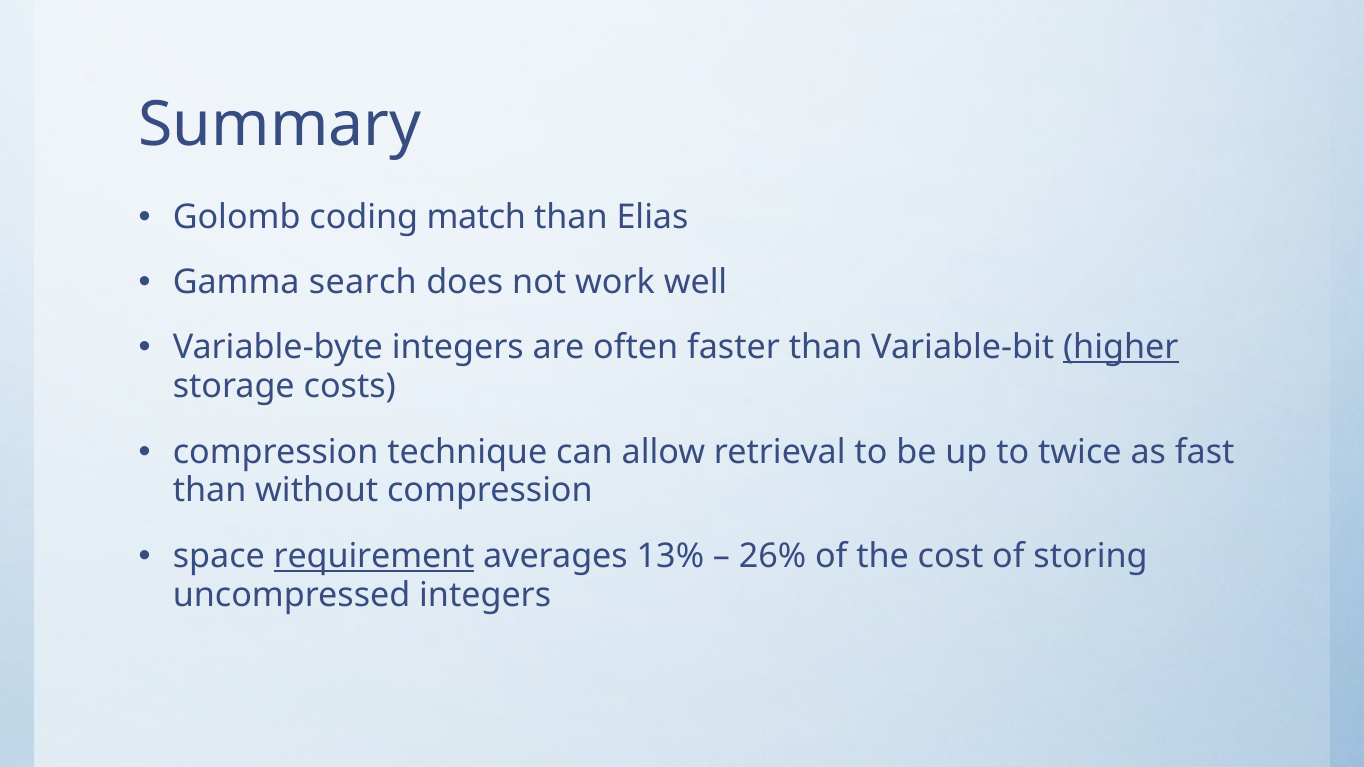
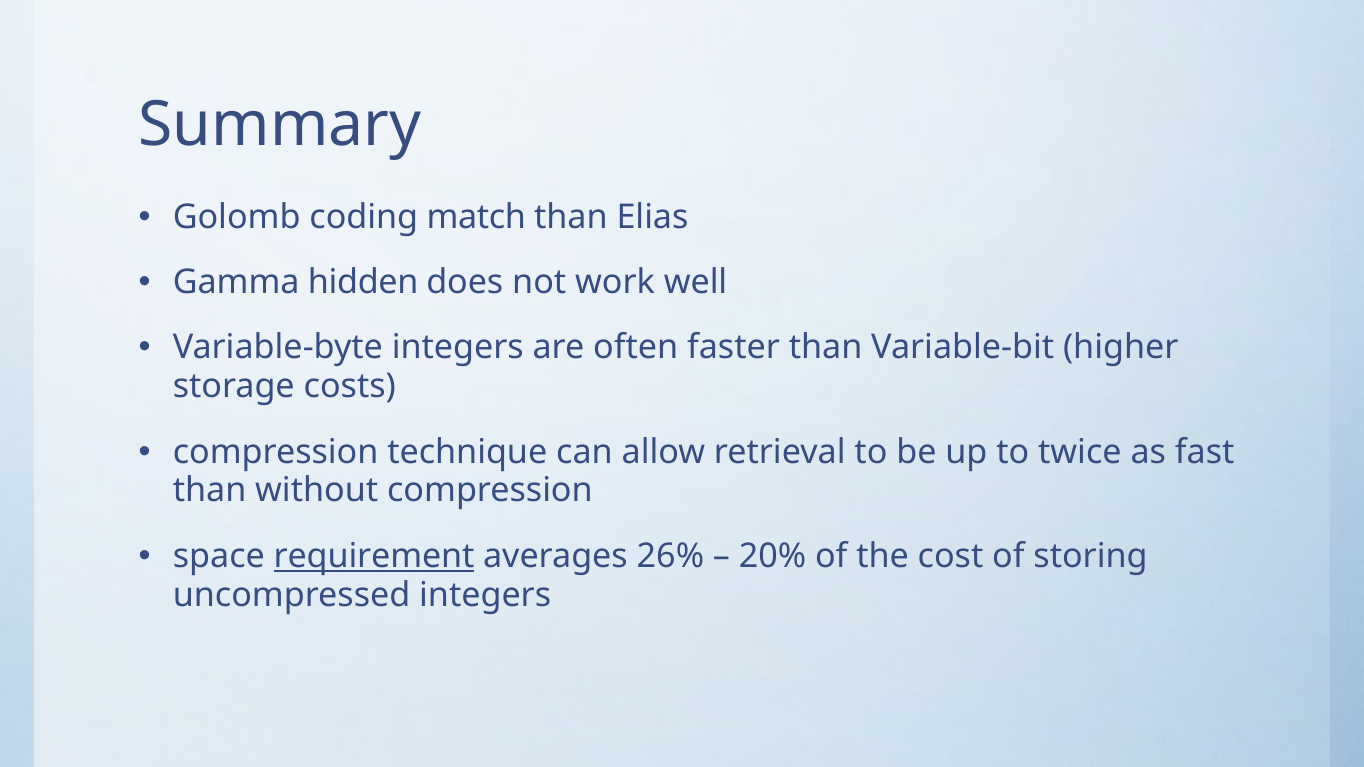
search: search -> hidden
higher underline: present -> none
13%: 13% -> 26%
26%: 26% -> 20%
